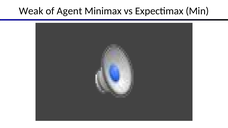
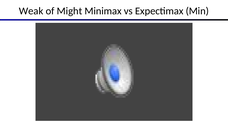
Agent: Agent -> Might
